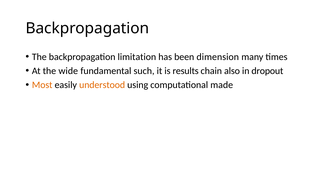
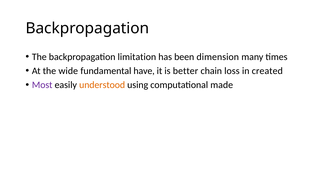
such: such -> have
results: results -> better
also: also -> loss
dropout: dropout -> created
Most colour: orange -> purple
